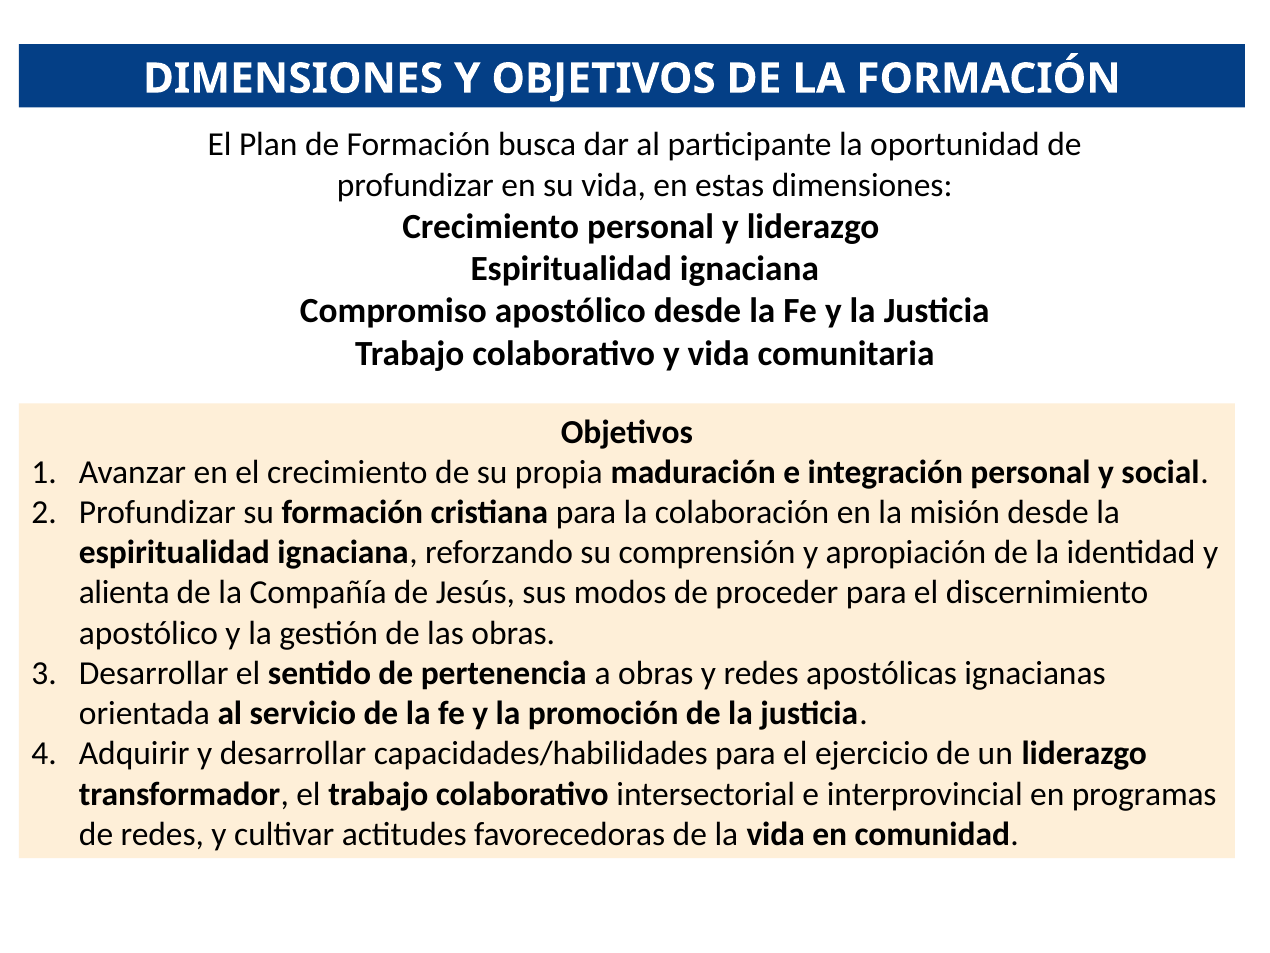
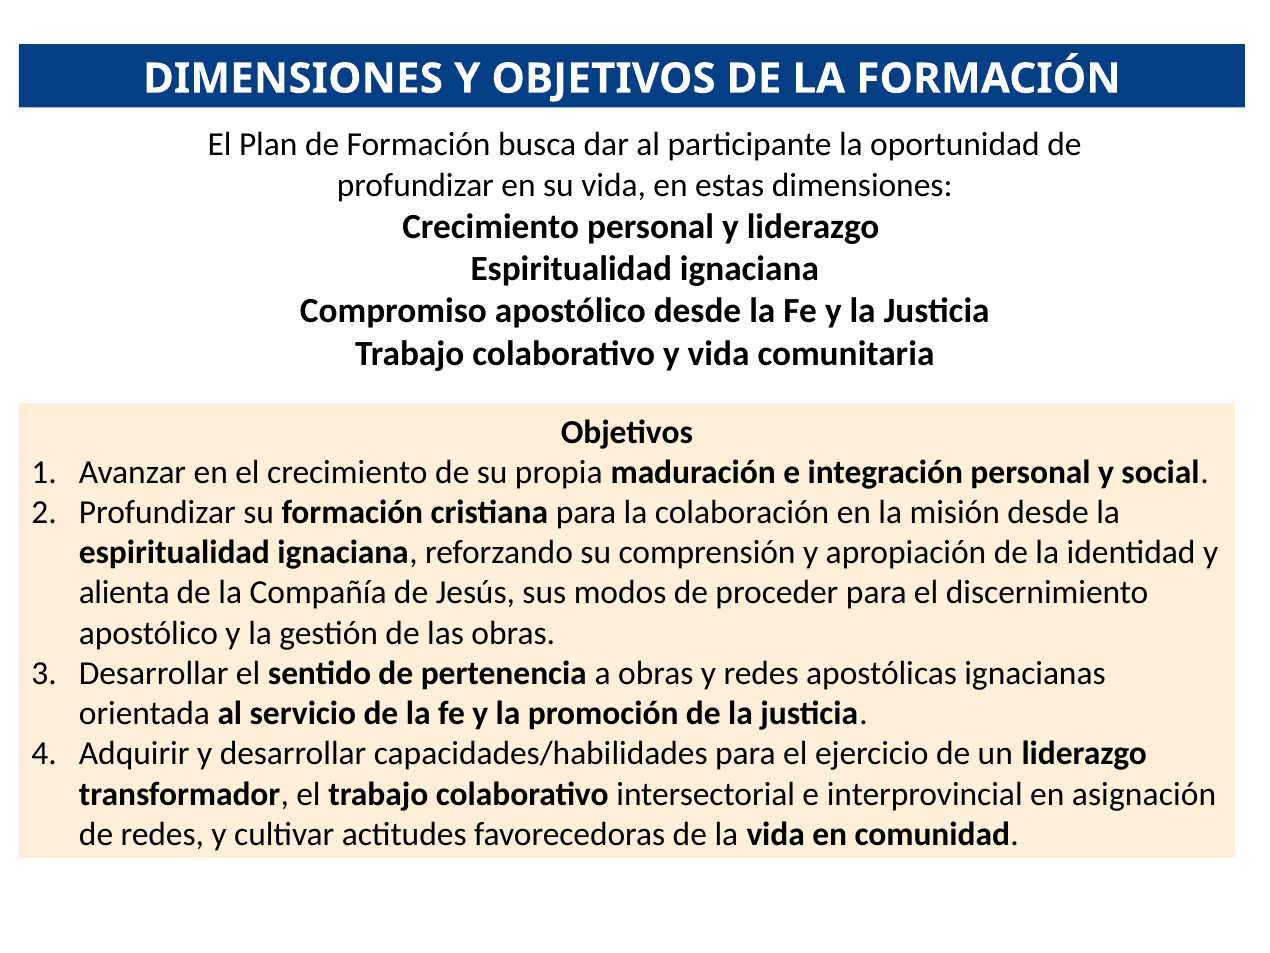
programas: programas -> asignación
